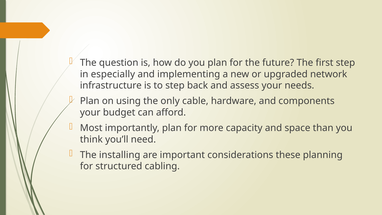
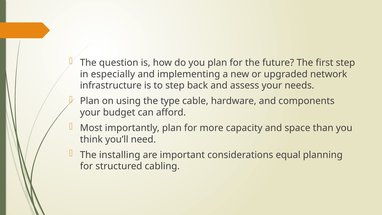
only: only -> type
these: these -> equal
